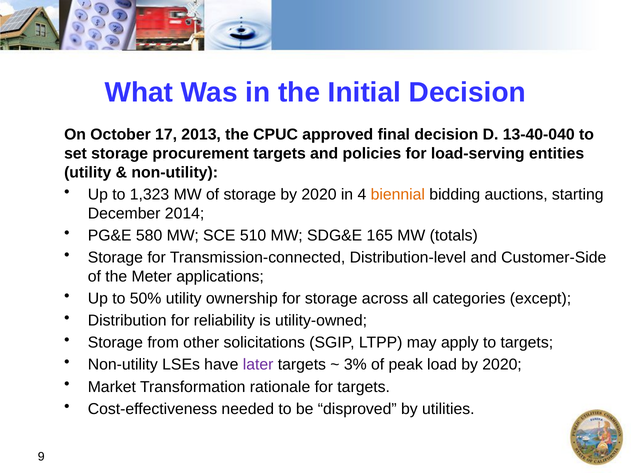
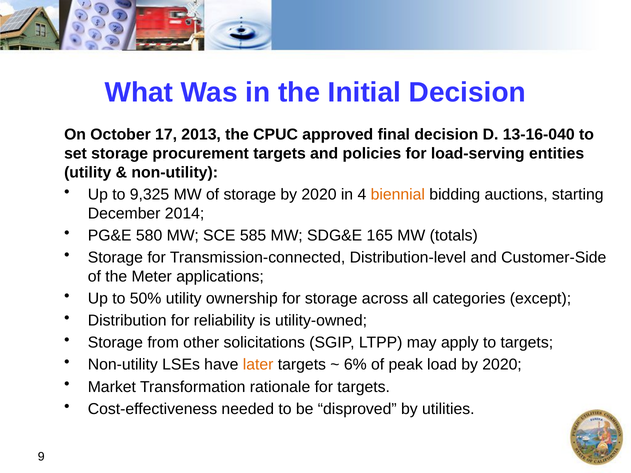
13-40-040: 13-40-040 -> 13-16-040
1,323: 1,323 -> 9,325
510: 510 -> 585
later colour: purple -> orange
3%: 3% -> 6%
